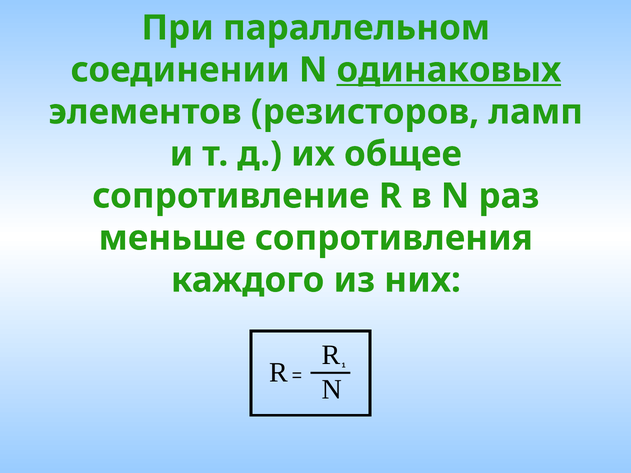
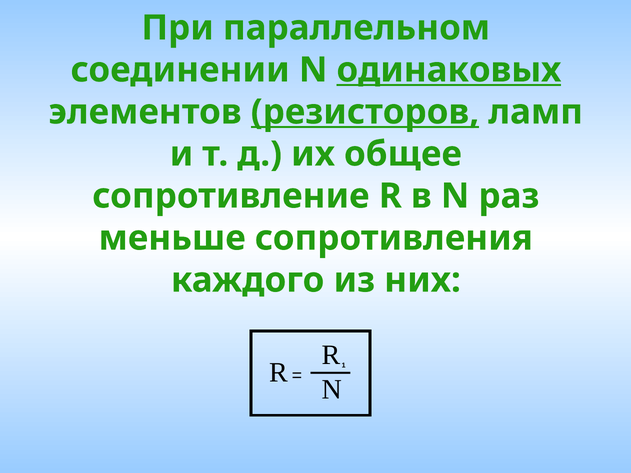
резисторов underline: none -> present
